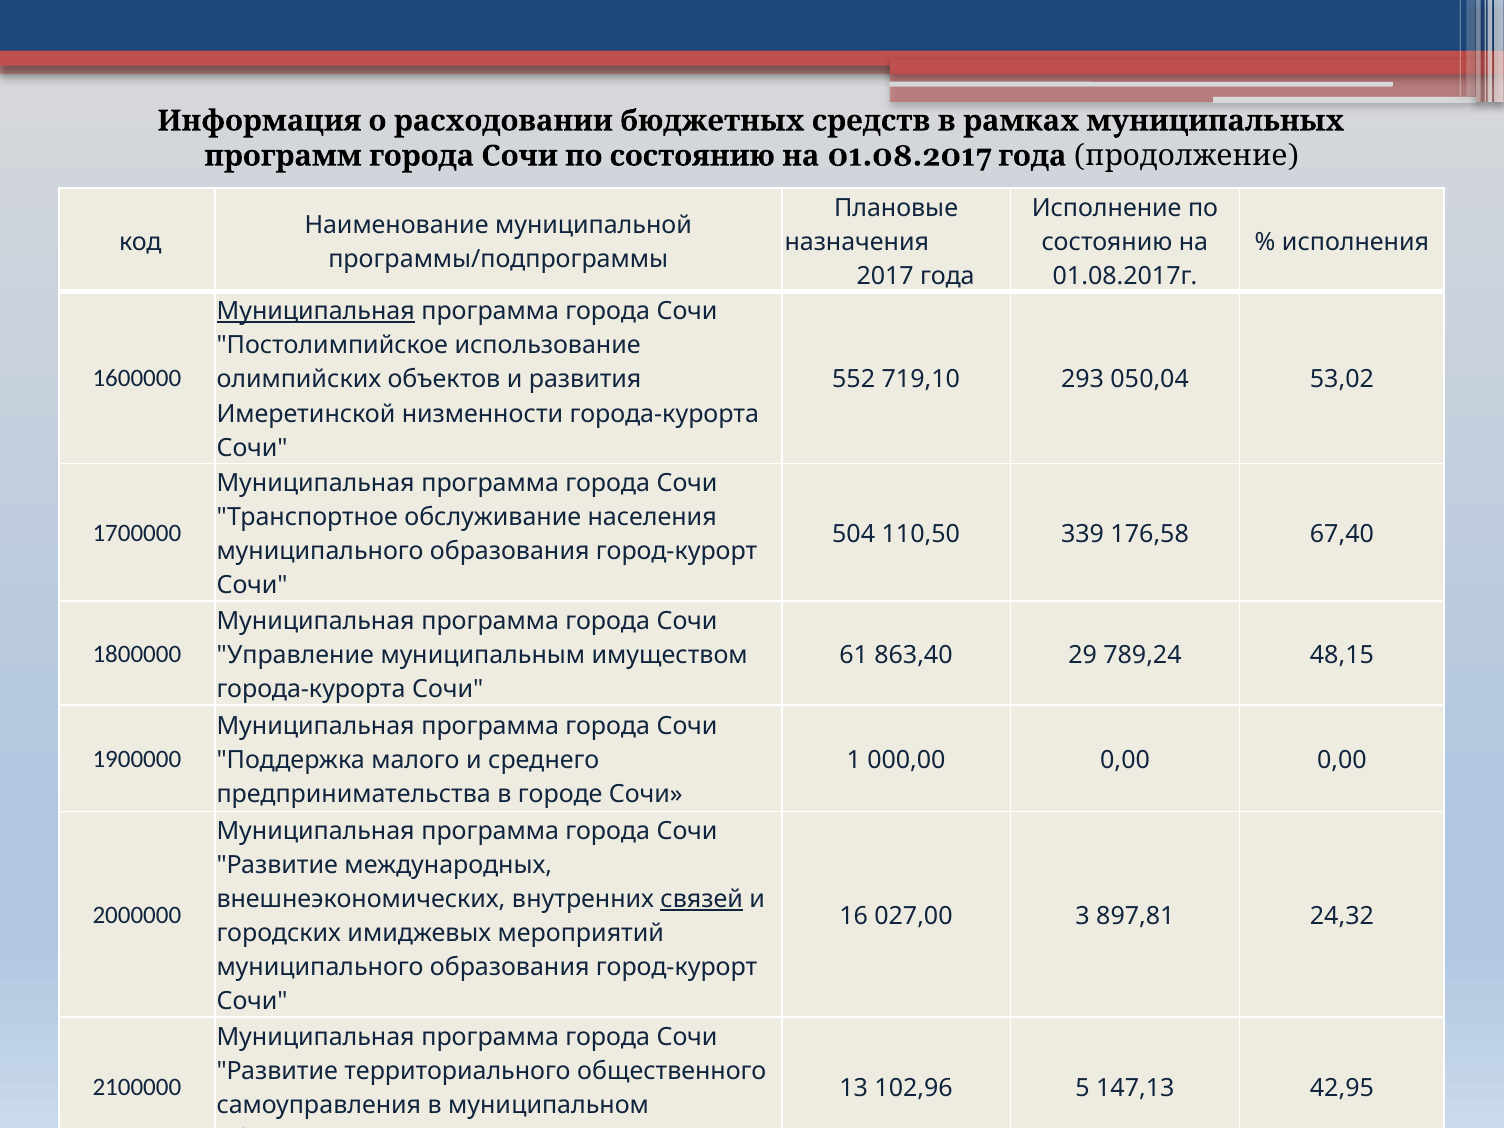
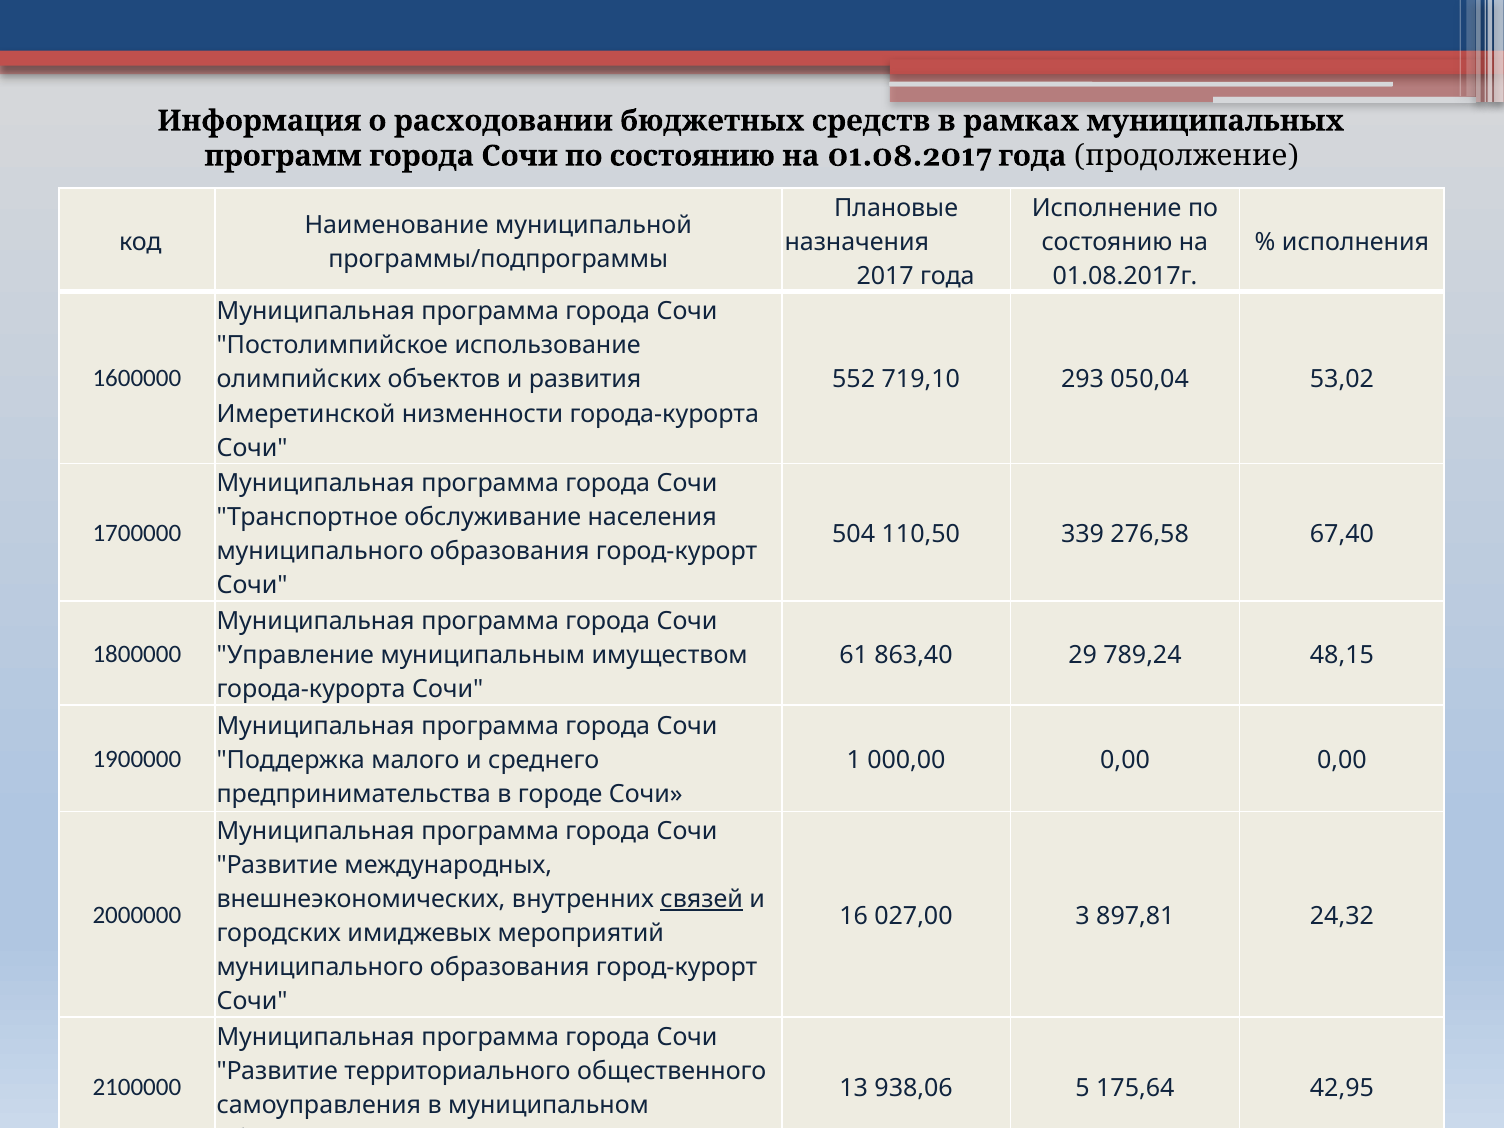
Муниципальная at (316, 311) underline: present -> none
176,58: 176,58 -> 276,58
102,96: 102,96 -> 938,06
147,13: 147,13 -> 175,64
